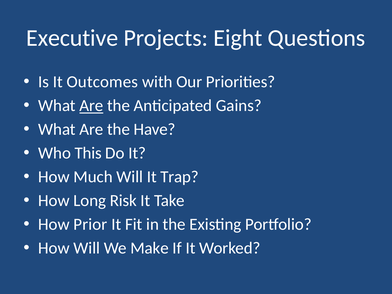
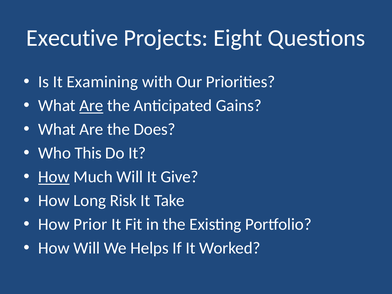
Outcomes: Outcomes -> Examining
Have: Have -> Does
How at (54, 177) underline: none -> present
Trap: Trap -> Give
Make: Make -> Helps
